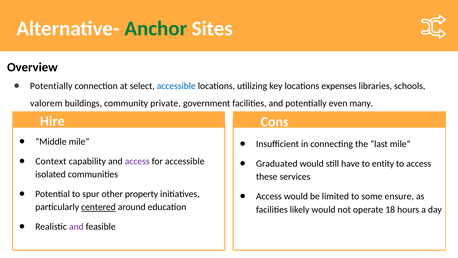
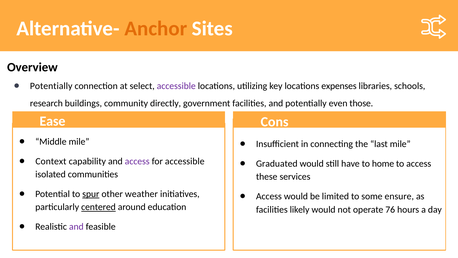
Anchor colour: green -> orange
accessible at (176, 86) colour: blue -> purple
valorem: valorem -> research
private: private -> directly
many: many -> those
Hire: Hire -> Ease
entity: entity -> home
spur underline: none -> present
property: property -> weather
18: 18 -> 76
